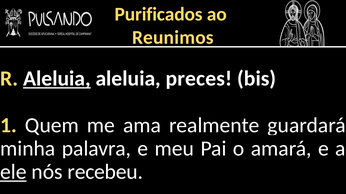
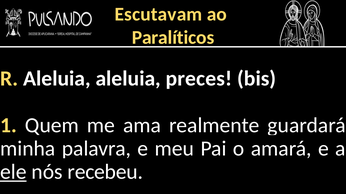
Purificados: Purificados -> Escutavam
Reunimos: Reunimos -> Paralíticos
Aleluia at (57, 79) underline: present -> none
